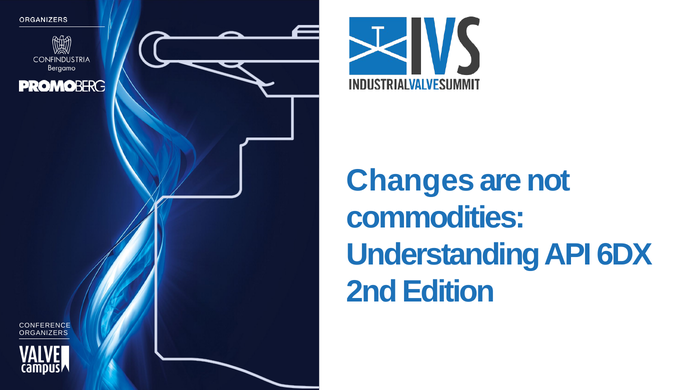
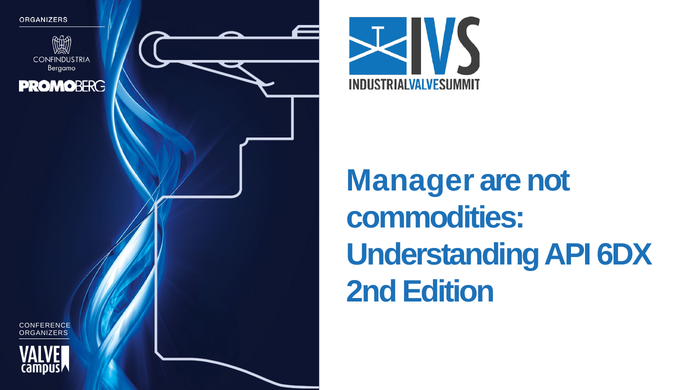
Changes: Changes -> Manager
